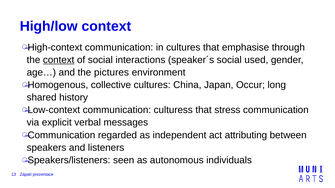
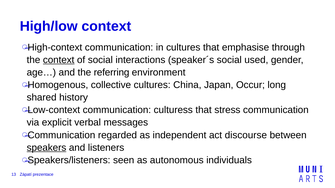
pictures: pictures -> referring
attributing: attributing -> discourse
speakers underline: none -> present
